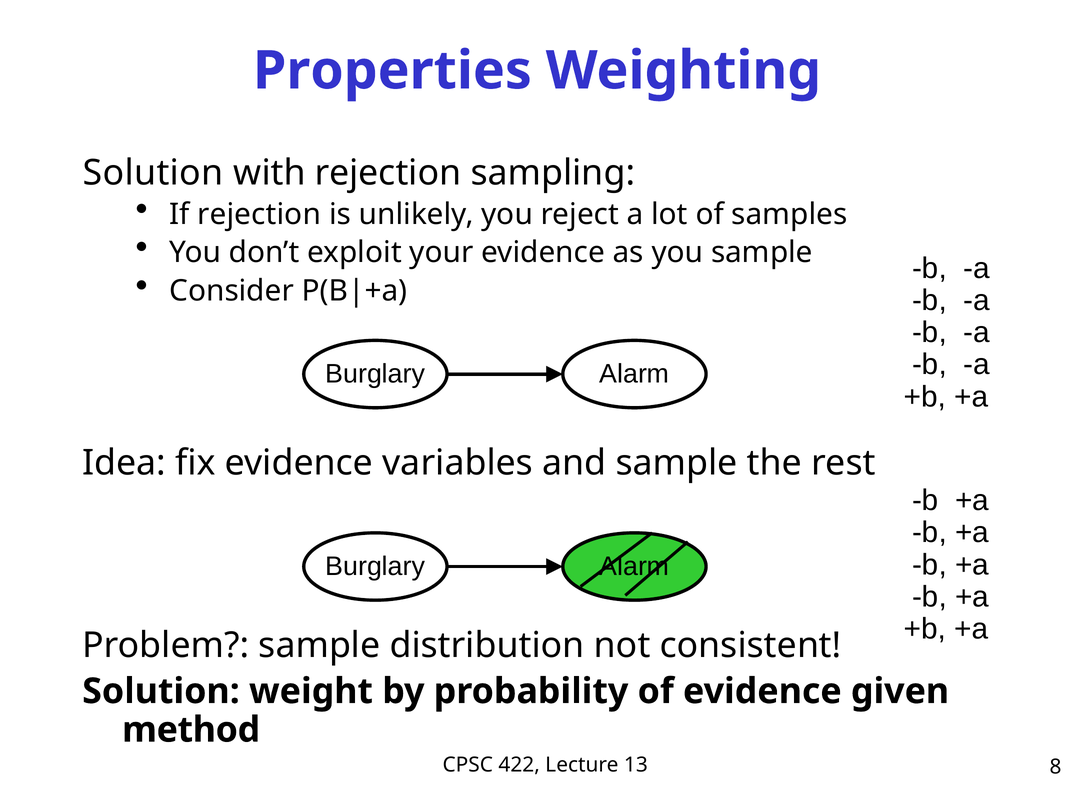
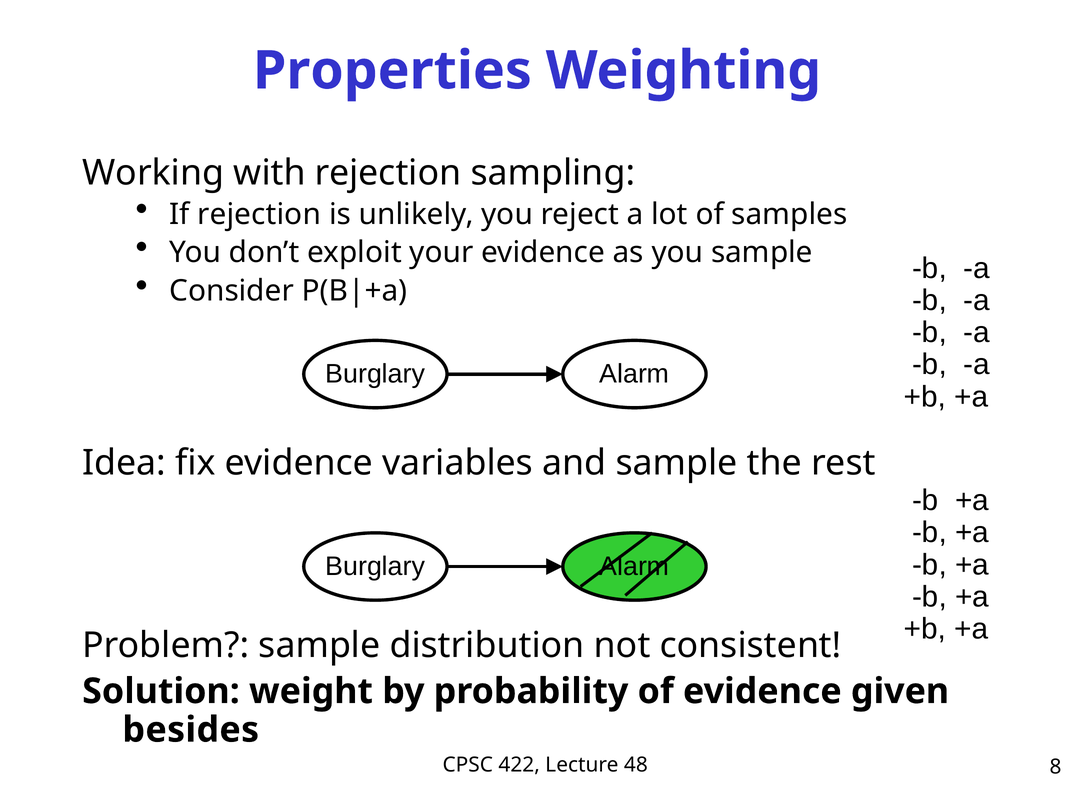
Solution at (153, 173): Solution -> Working
method: method -> besides
13: 13 -> 48
